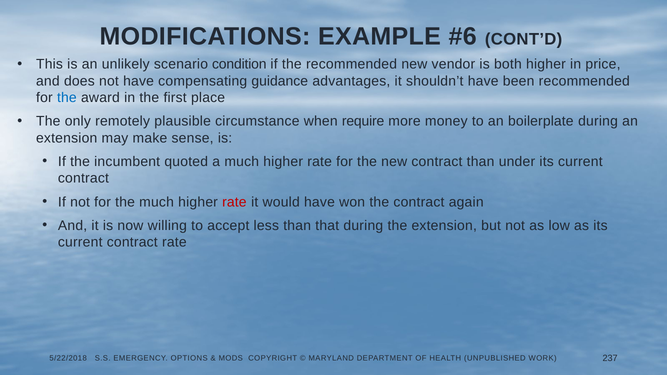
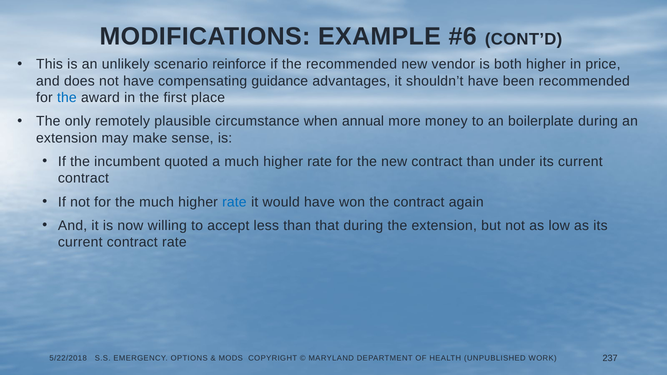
condition: condition -> reinforce
require: require -> annual
rate at (234, 202) colour: red -> blue
